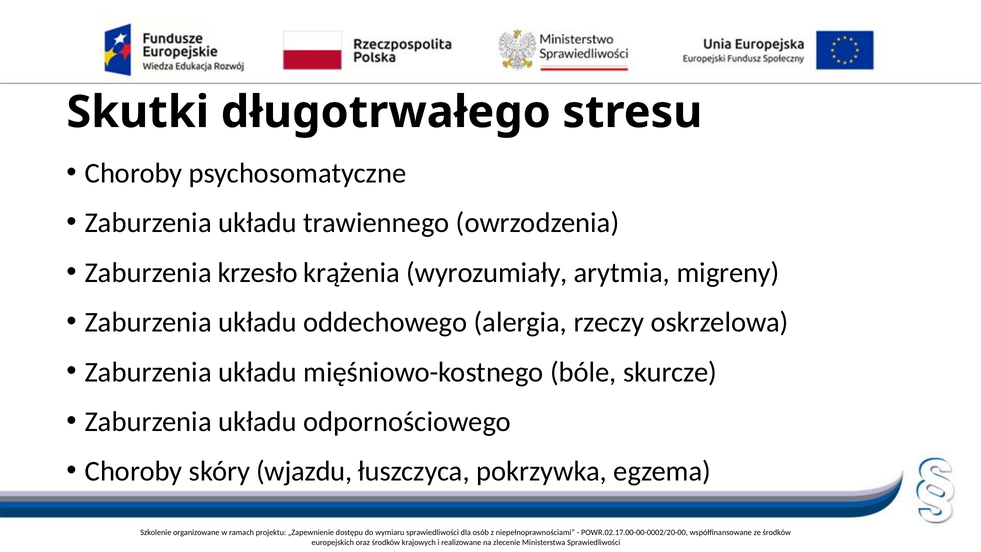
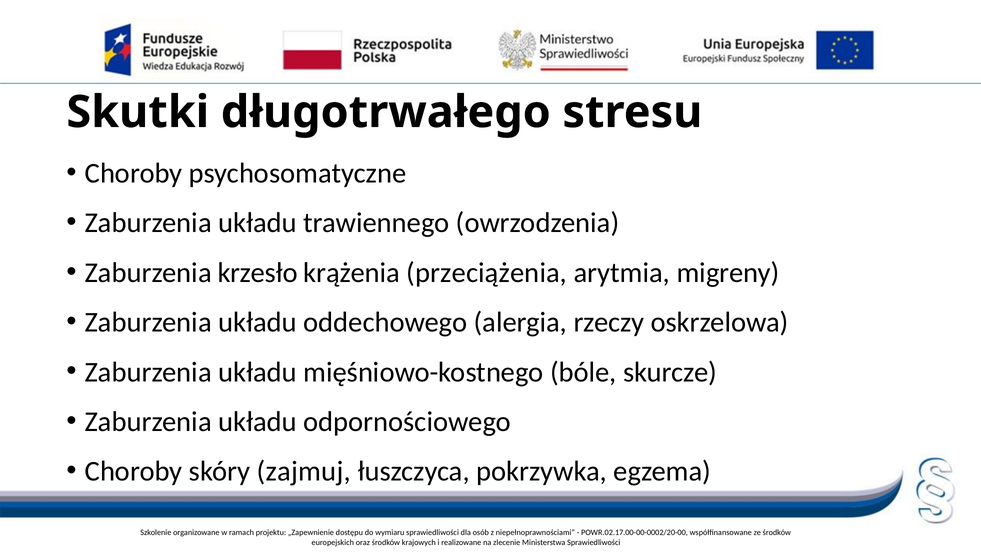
wyrozumiały: wyrozumiały -> przeciążenia
wjazdu: wjazdu -> zajmuj
